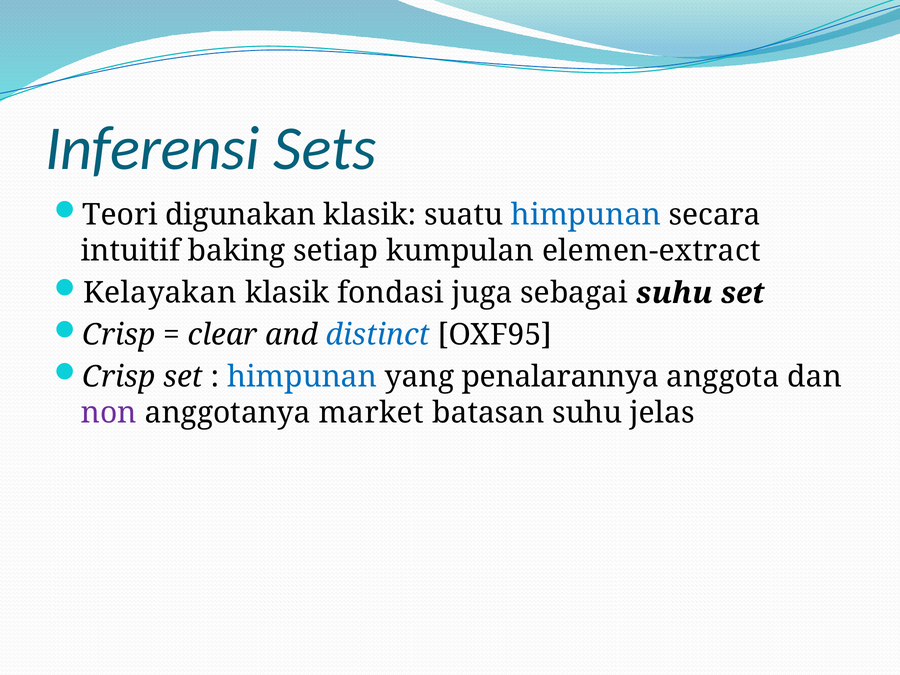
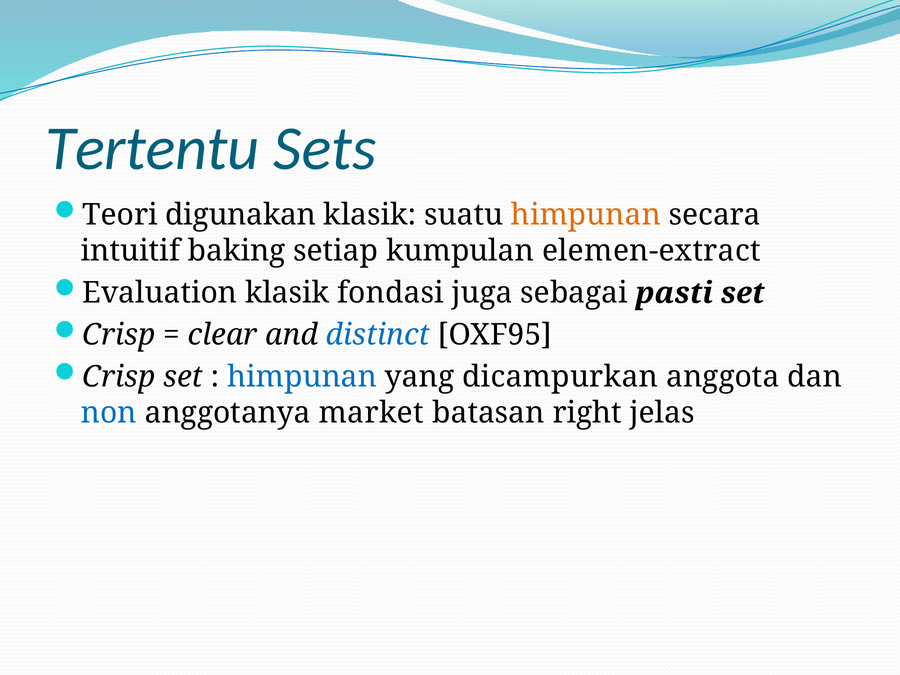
Inferensi: Inferensi -> Tertentu
himpunan at (586, 215) colour: blue -> orange
Kelayakan: Kelayakan -> Evaluation
sebagai suhu: suhu -> pasti
penalarannya: penalarannya -> dicampurkan
non colour: purple -> blue
batasan suhu: suhu -> right
